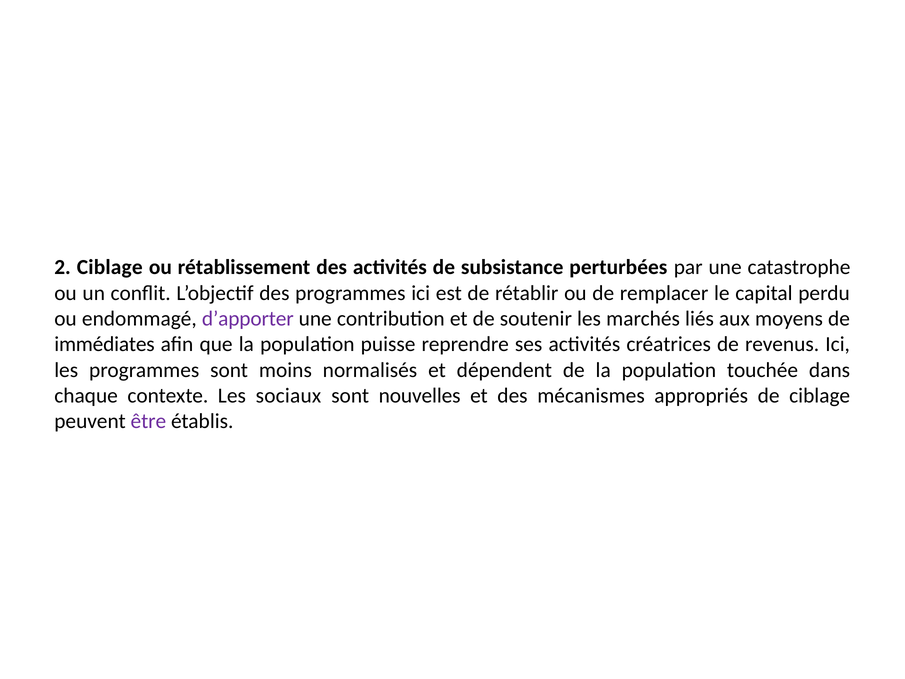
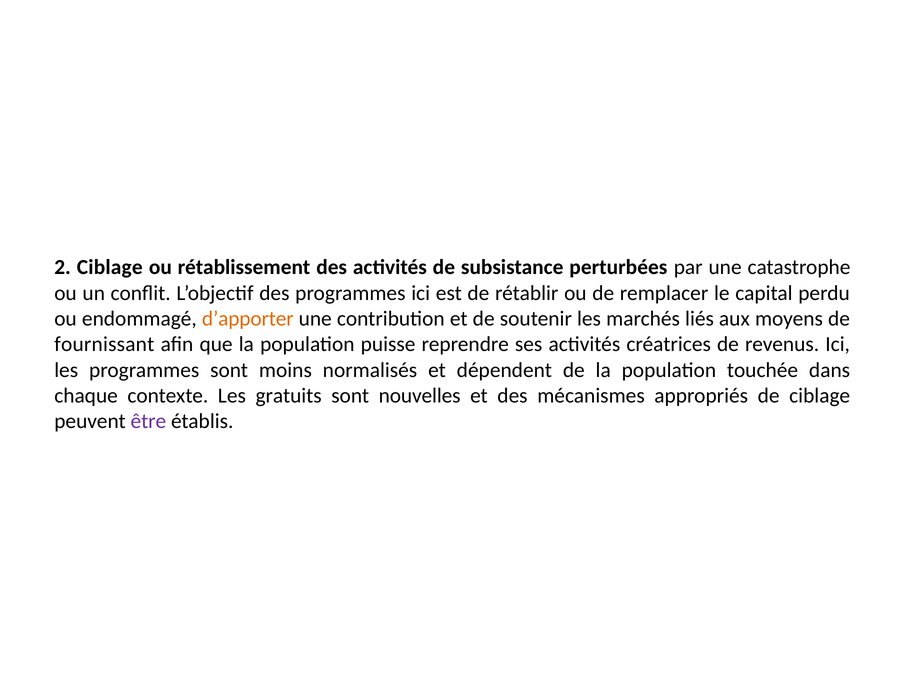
d’apporter colour: purple -> orange
immédiates: immédiates -> fournissant
sociaux: sociaux -> gratuits
